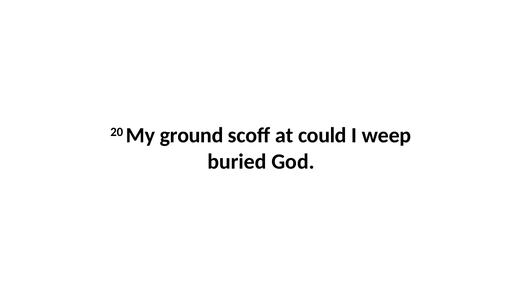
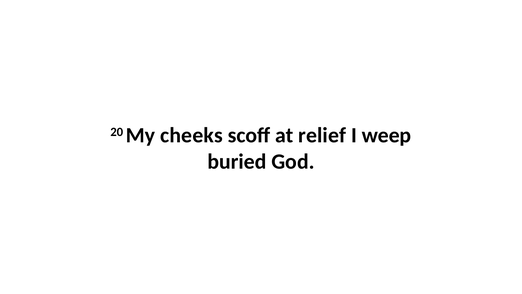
ground: ground -> cheeks
could: could -> relief
